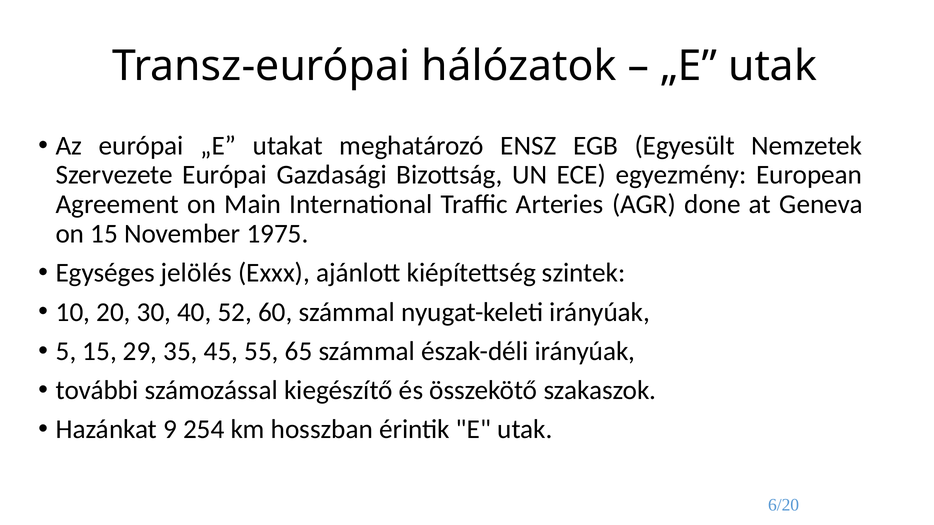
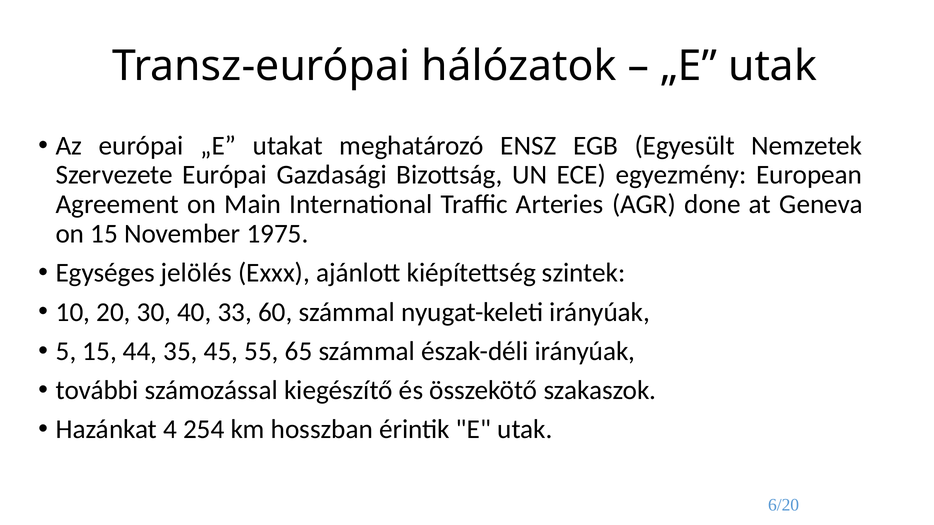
52: 52 -> 33
29: 29 -> 44
9: 9 -> 4
